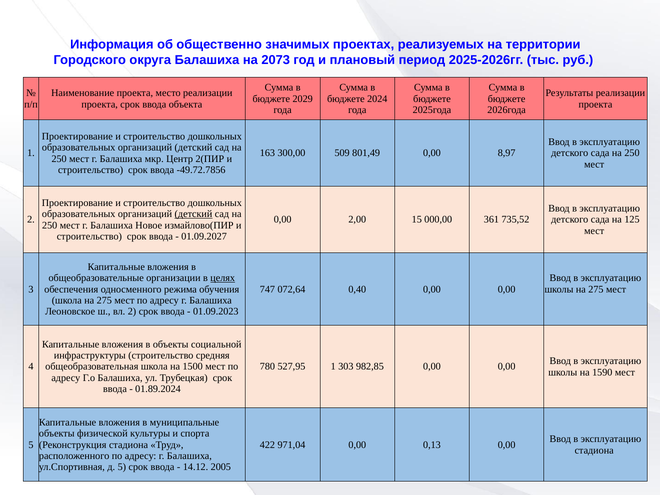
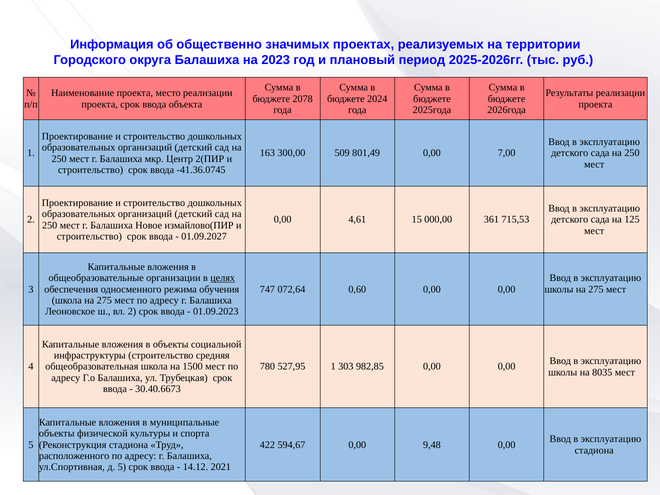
2073: 2073 -> 2023
2029: 2029 -> 2078
8,97: 8,97 -> 7,00
-49.72.7856: -49.72.7856 -> -41.36.0745
детский at (193, 214) underline: present -> none
2,00: 2,00 -> 4,61
735,52: 735,52 -> 715,53
0,40: 0,40 -> 0,60
1590: 1590 -> 8035
01.89.2024: 01.89.2024 -> 30.40.6673
971,04: 971,04 -> 594,67
0,13: 0,13 -> 9,48
2005: 2005 -> 2021
